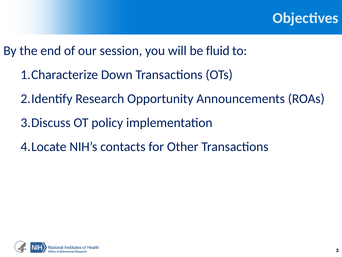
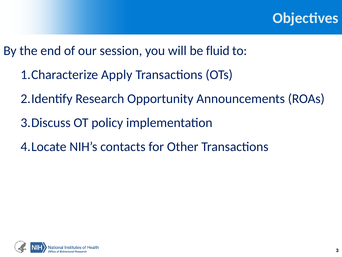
Down: Down -> Apply
